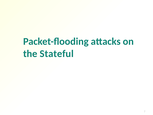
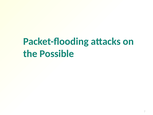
Stateful: Stateful -> Possible
